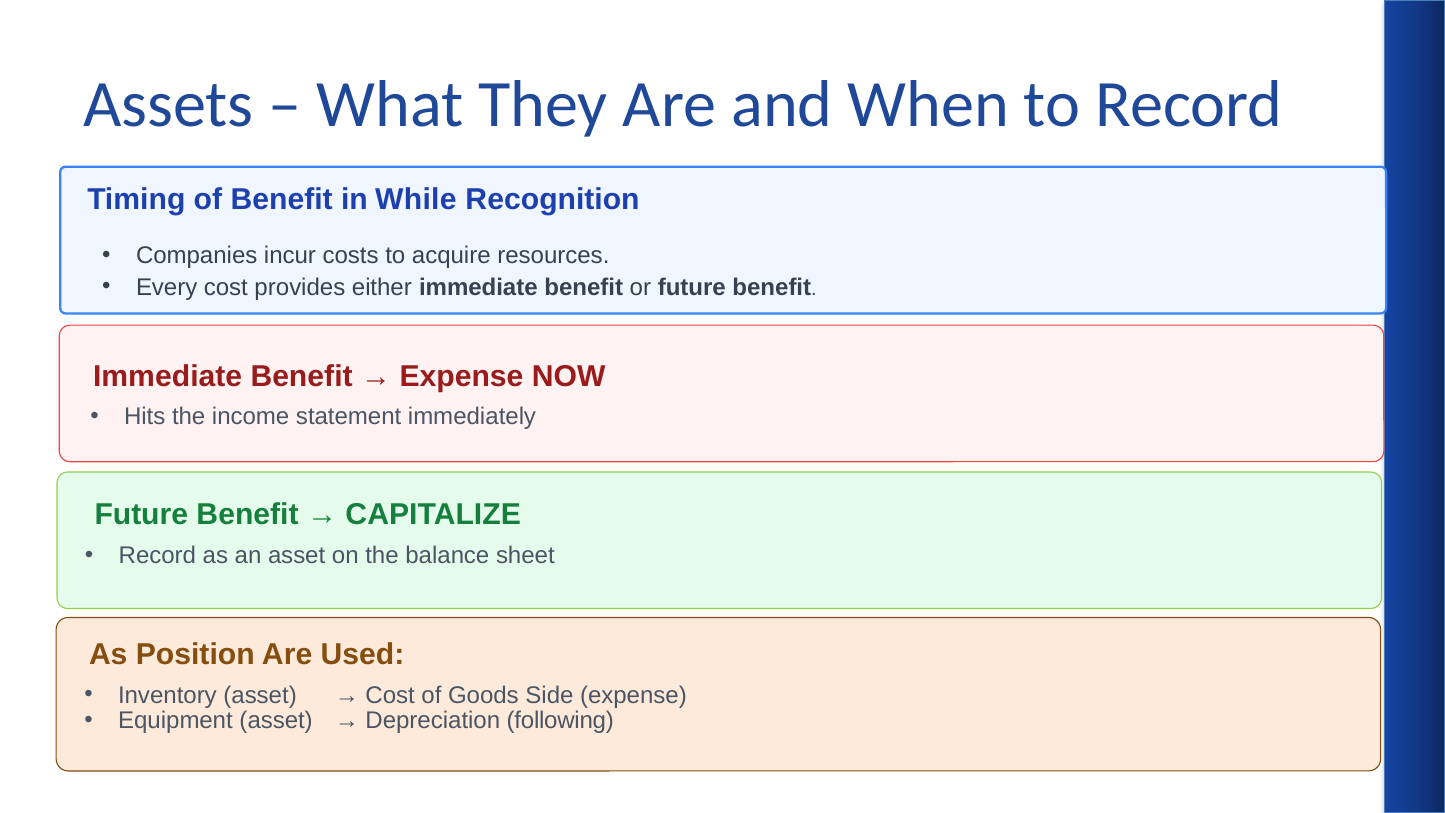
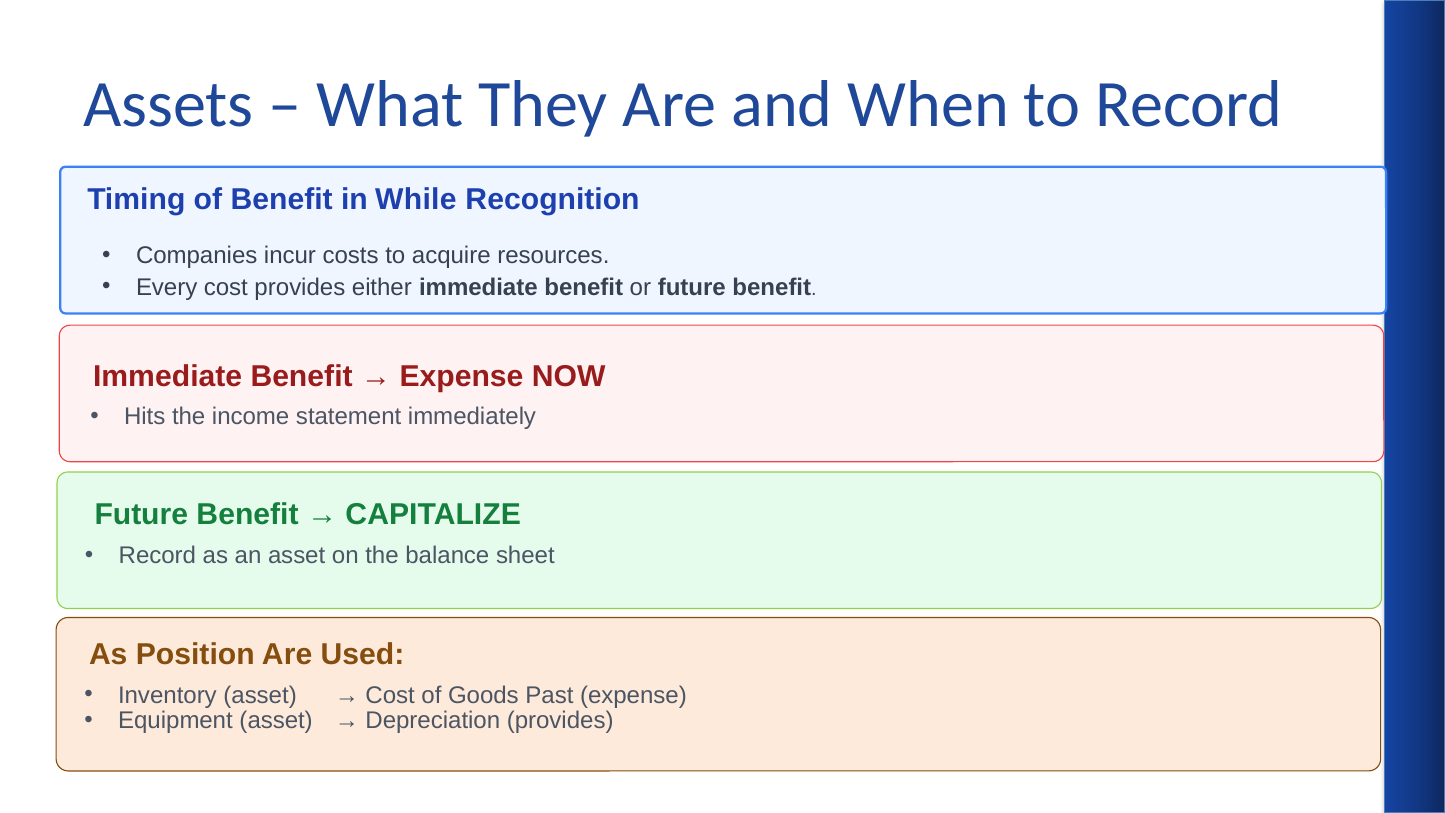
Side: Side -> Past
Depreciation following: following -> provides
